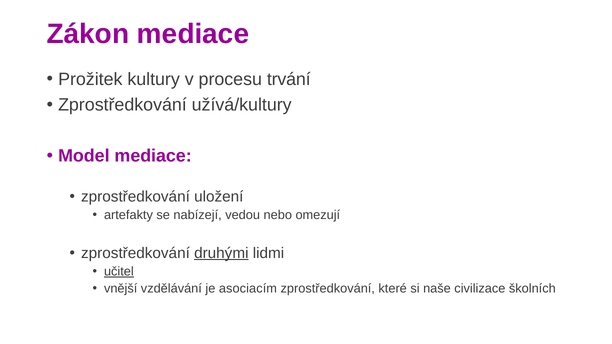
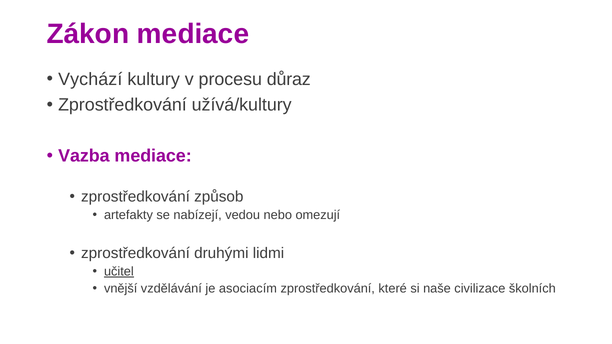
Prožitek: Prožitek -> Vychází
trvání: trvání -> důraz
Model: Model -> Vazba
uložení: uložení -> způsob
druhými underline: present -> none
